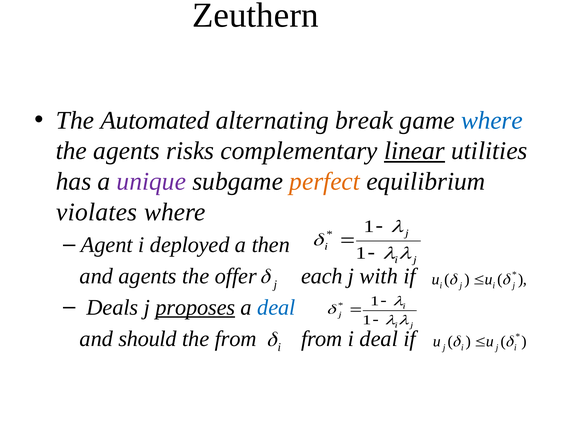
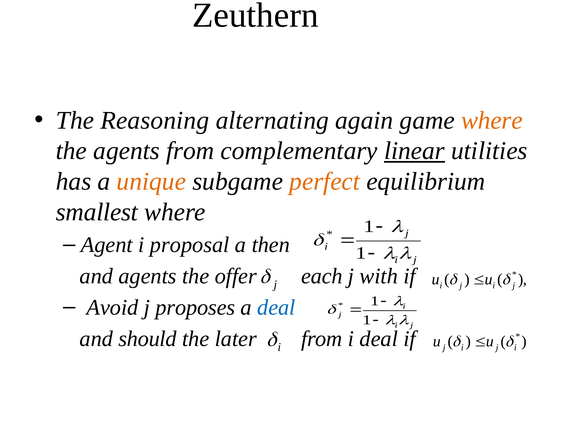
Automated: Automated -> Reasoning
break: break -> again
where at (492, 120) colour: blue -> orange
agents risks: risks -> from
unique colour: purple -> orange
violates: violates -> smallest
deployed: deployed -> proposal
Deals: Deals -> Avoid
proposes underline: present -> none
the from: from -> later
